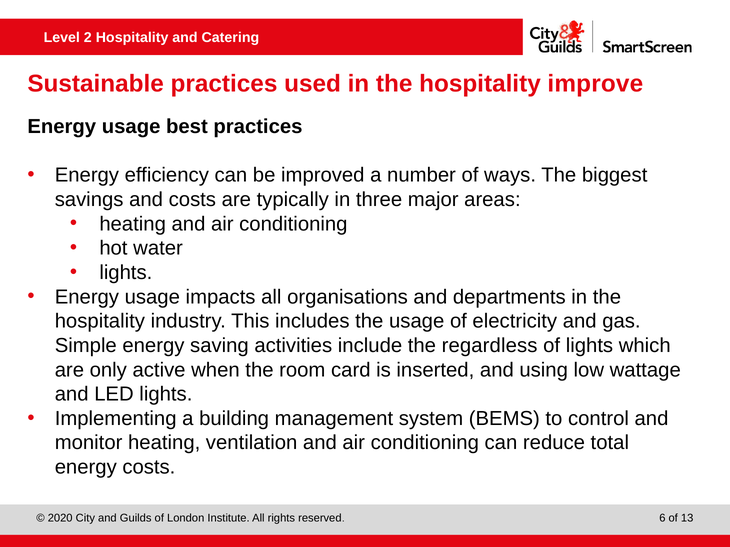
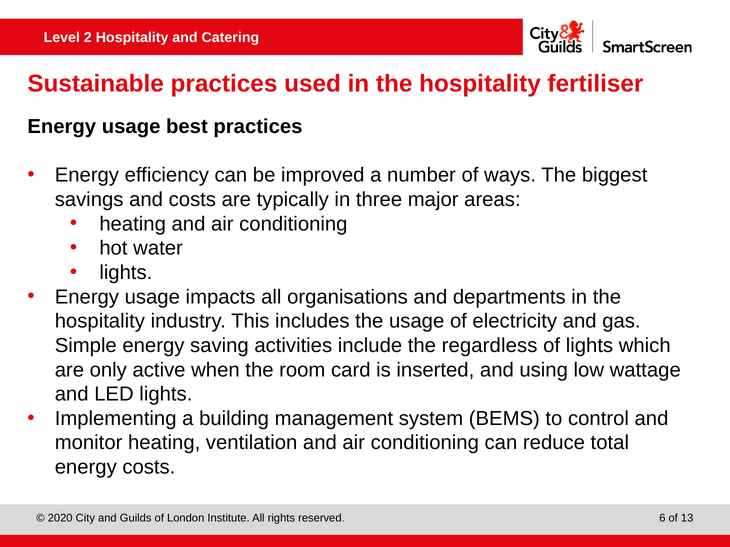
improve: improve -> fertiliser
